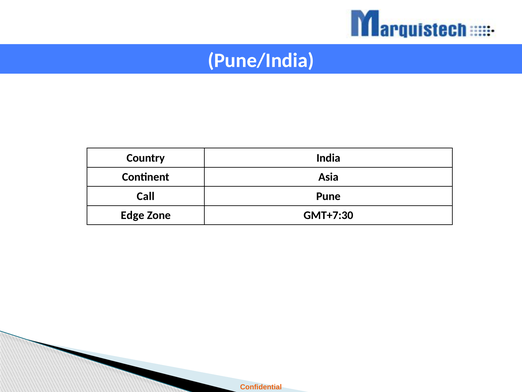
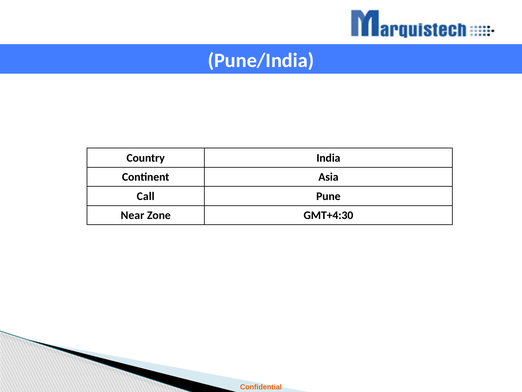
Edge: Edge -> Near
GMT+7:30: GMT+7:30 -> GMT+4:30
